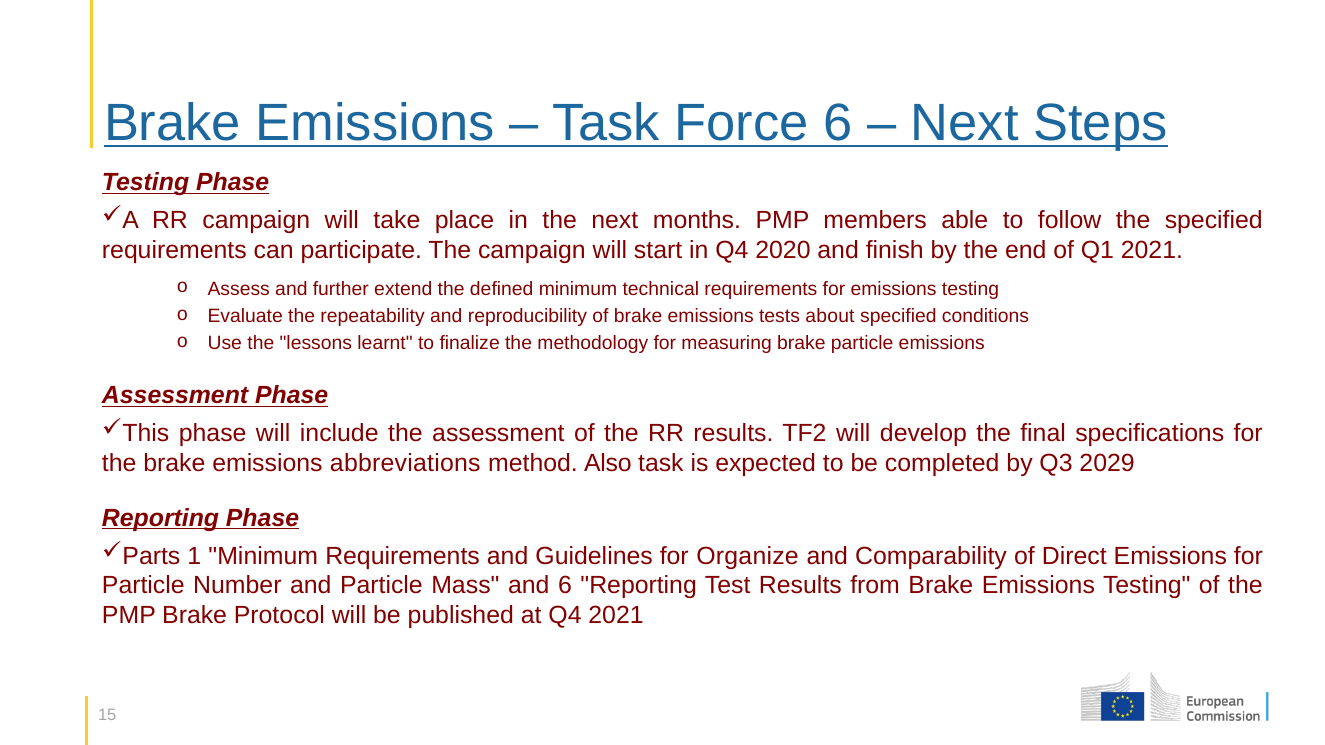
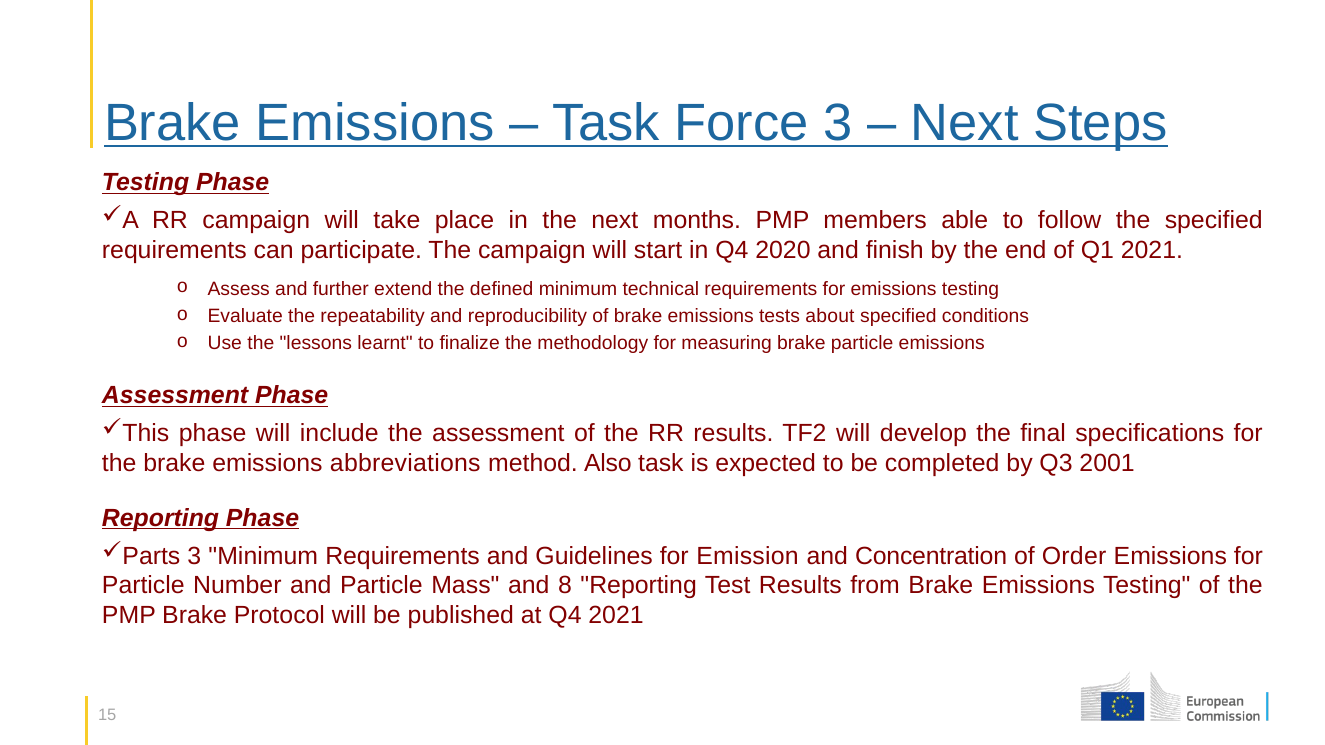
Force 6: 6 -> 3
2029: 2029 -> 2001
1 at (194, 556): 1 -> 3
Organize: Organize -> Emission
Comparability: Comparability -> Concentration
Direct: Direct -> Order
and 6: 6 -> 8
